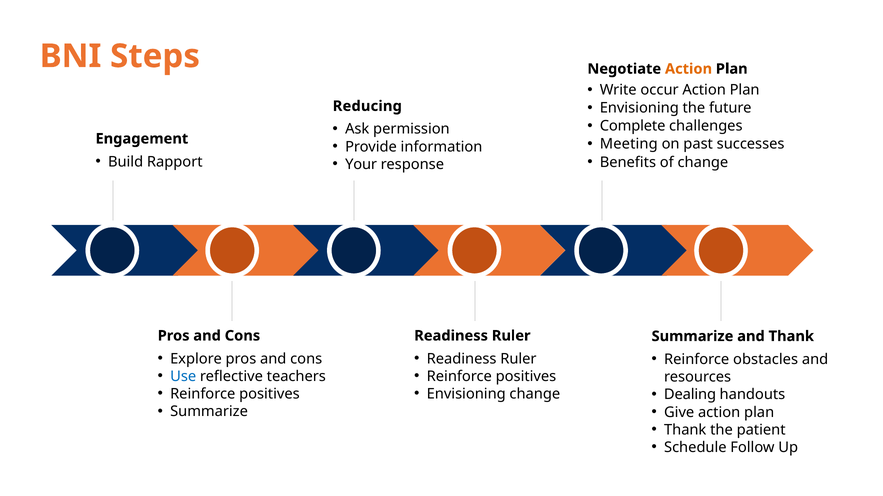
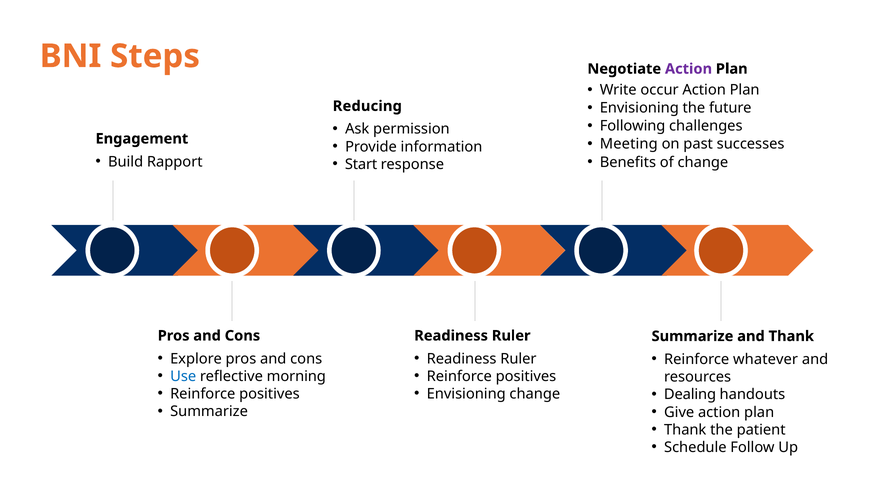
Action at (689, 69) colour: orange -> purple
Complete: Complete -> Following
Your: Your -> Start
obstacles: obstacles -> whatever
teachers: teachers -> morning
